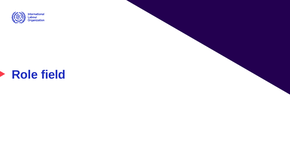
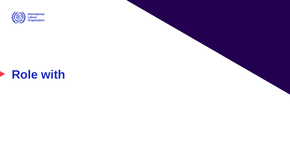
field: field -> with
